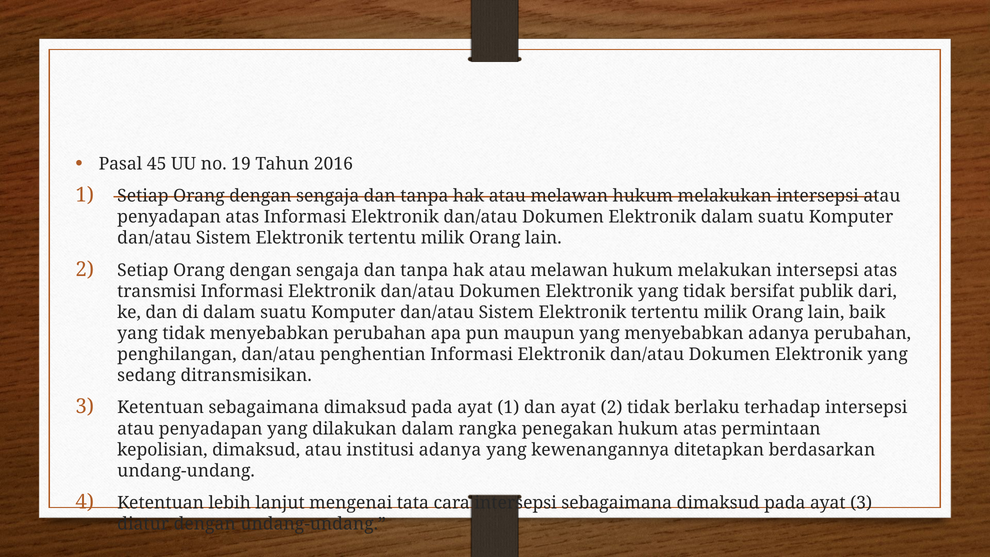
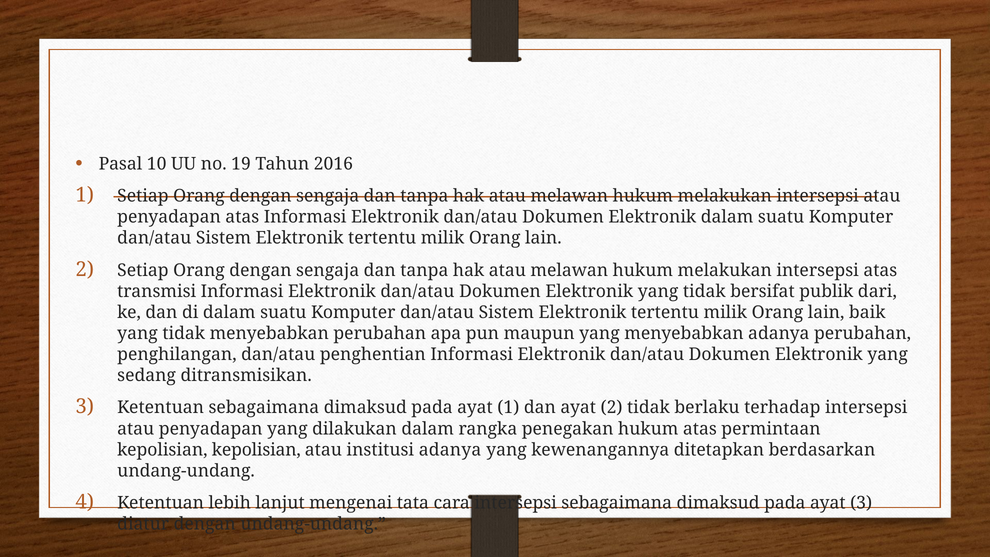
45: 45 -> 10
kepolisian dimaksud: dimaksud -> kepolisian
